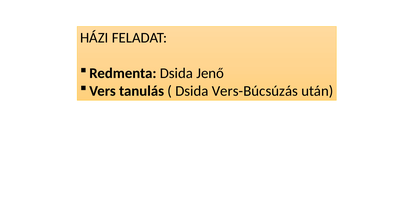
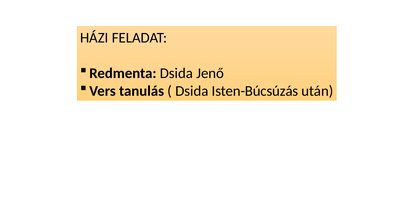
Vers-Búcsúzás: Vers-Búcsúzás -> Isten-Búcsúzás
